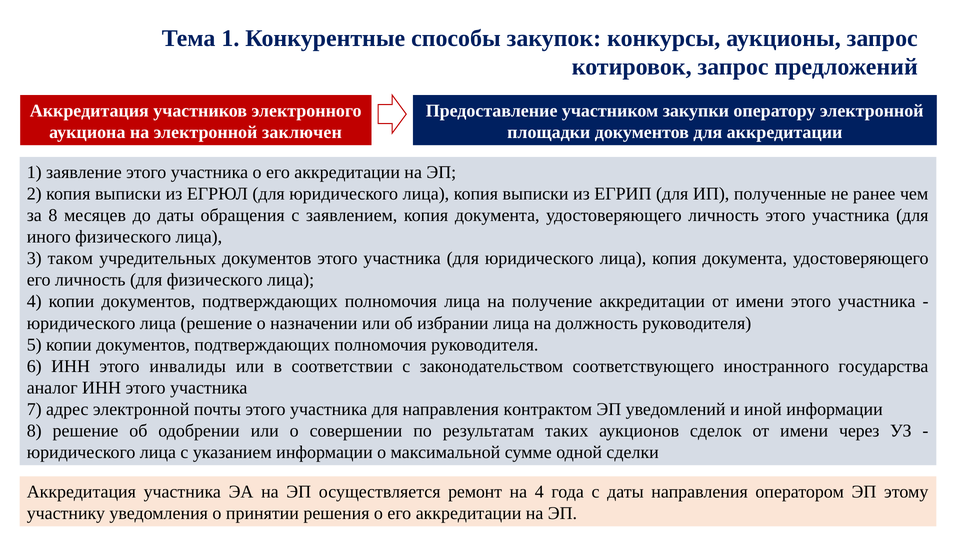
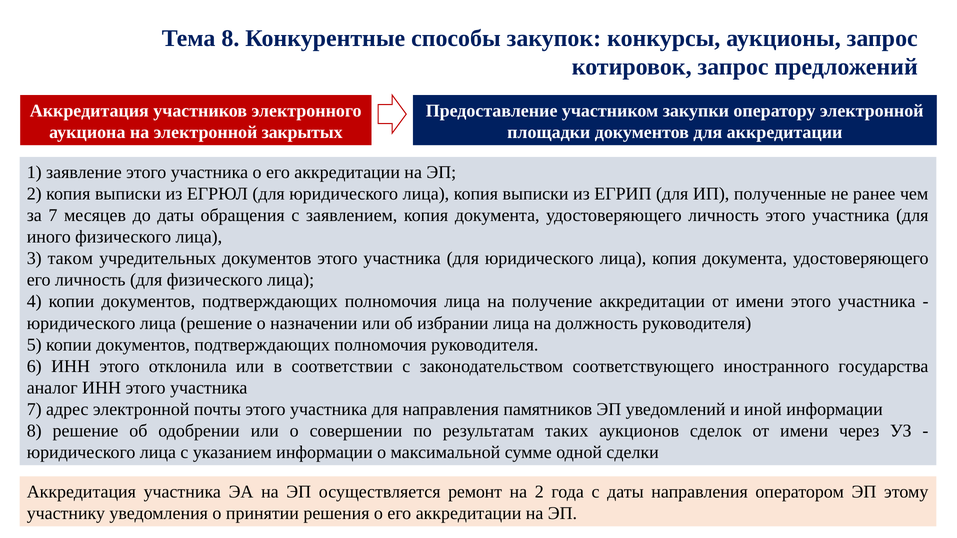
Тема 1: 1 -> 8
заключен: заключен -> закрытых
за 8: 8 -> 7
инвалиды: инвалиды -> отклонила
контрактом: контрактом -> памятников
на 4: 4 -> 2
